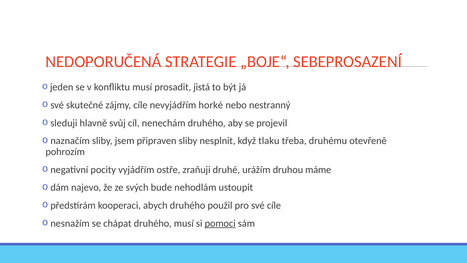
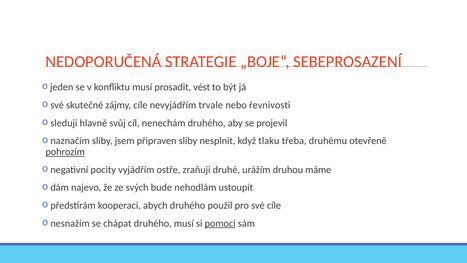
jistá: jistá -> vést
horké: horké -> trvale
nestranný: nestranný -> řevnivosti
pohrozím underline: none -> present
